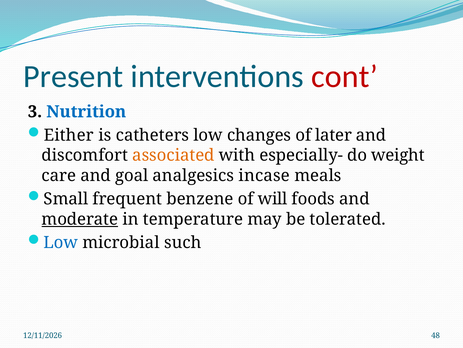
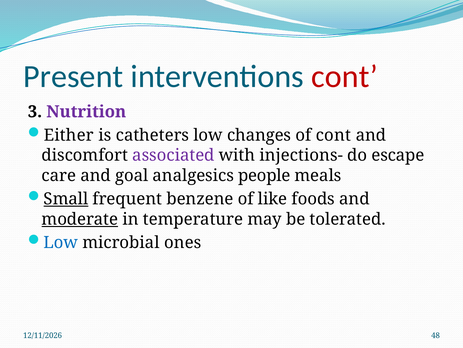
Nutrition colour: blue -> purple
of later: later -> cont
associated colour: orange -> purple
especially-: especially- -> injections-
weight: weight -> escape
incase: incase -> people
Small underline: none -> present
will: will -> like
such: such -> ones
